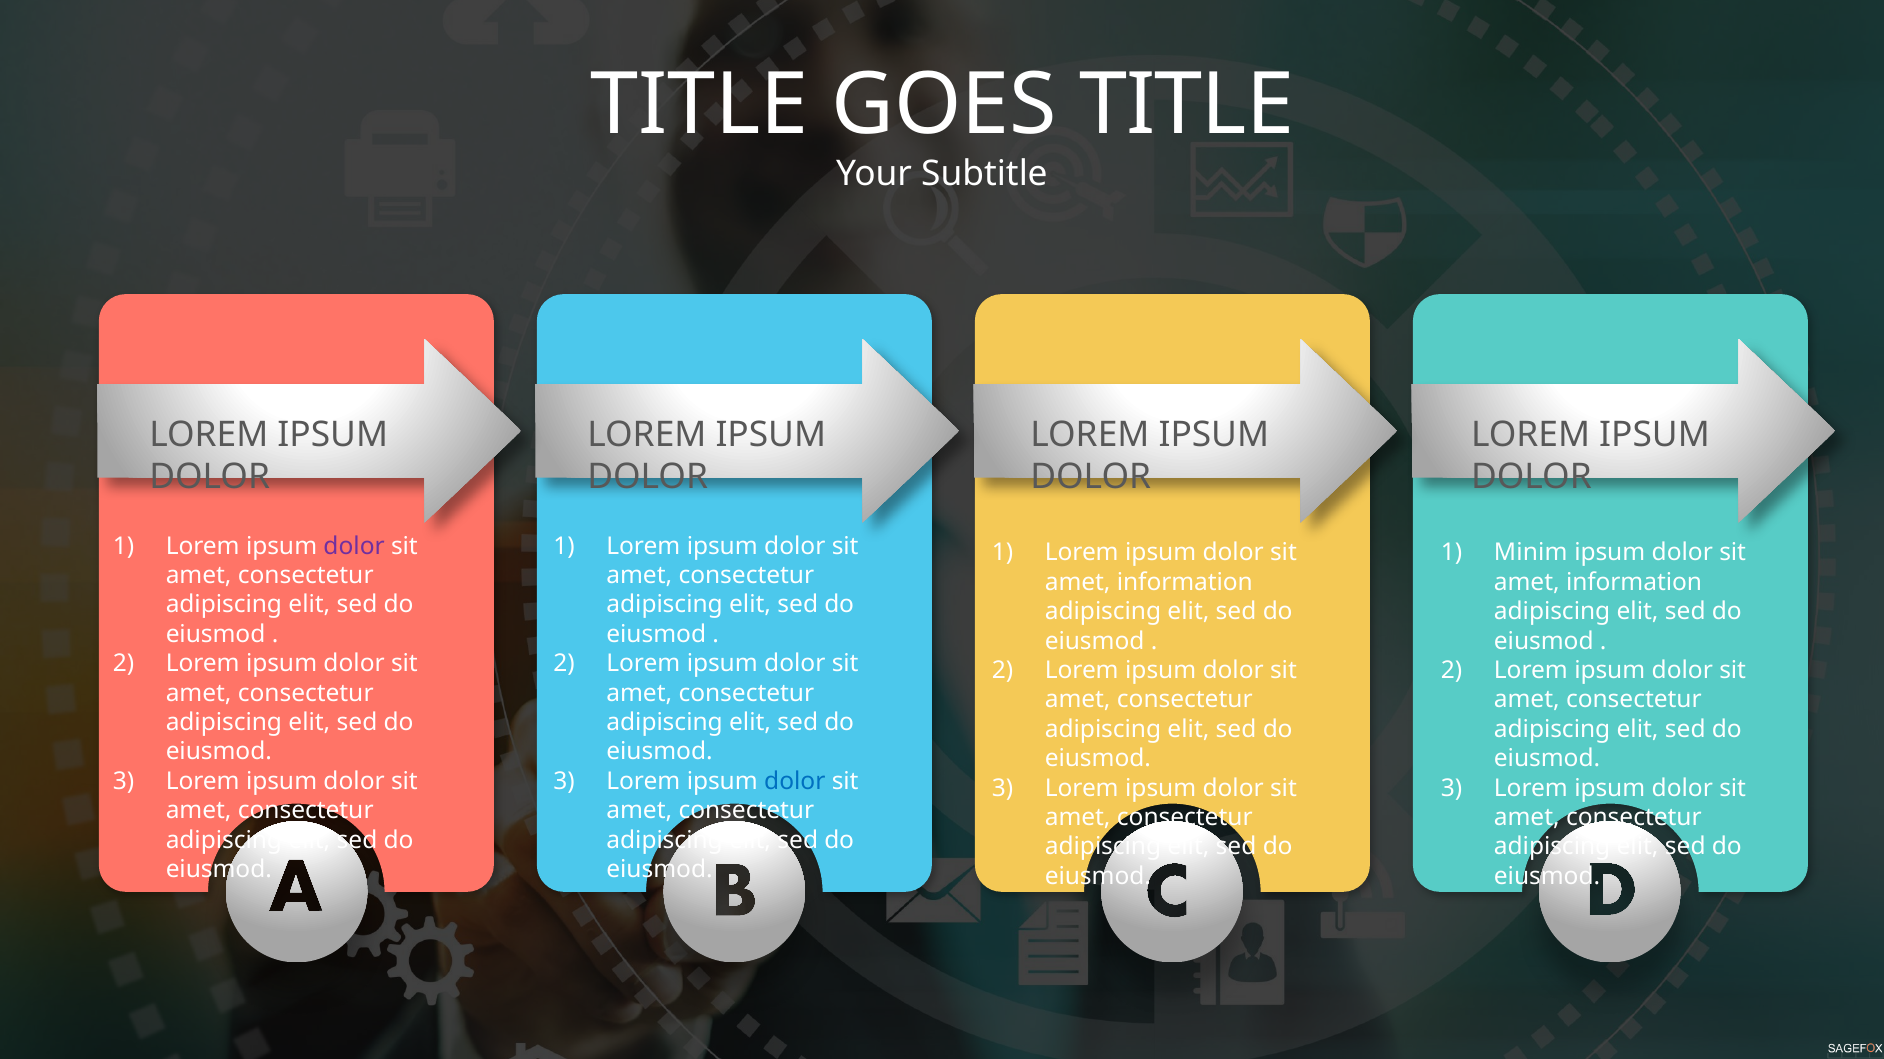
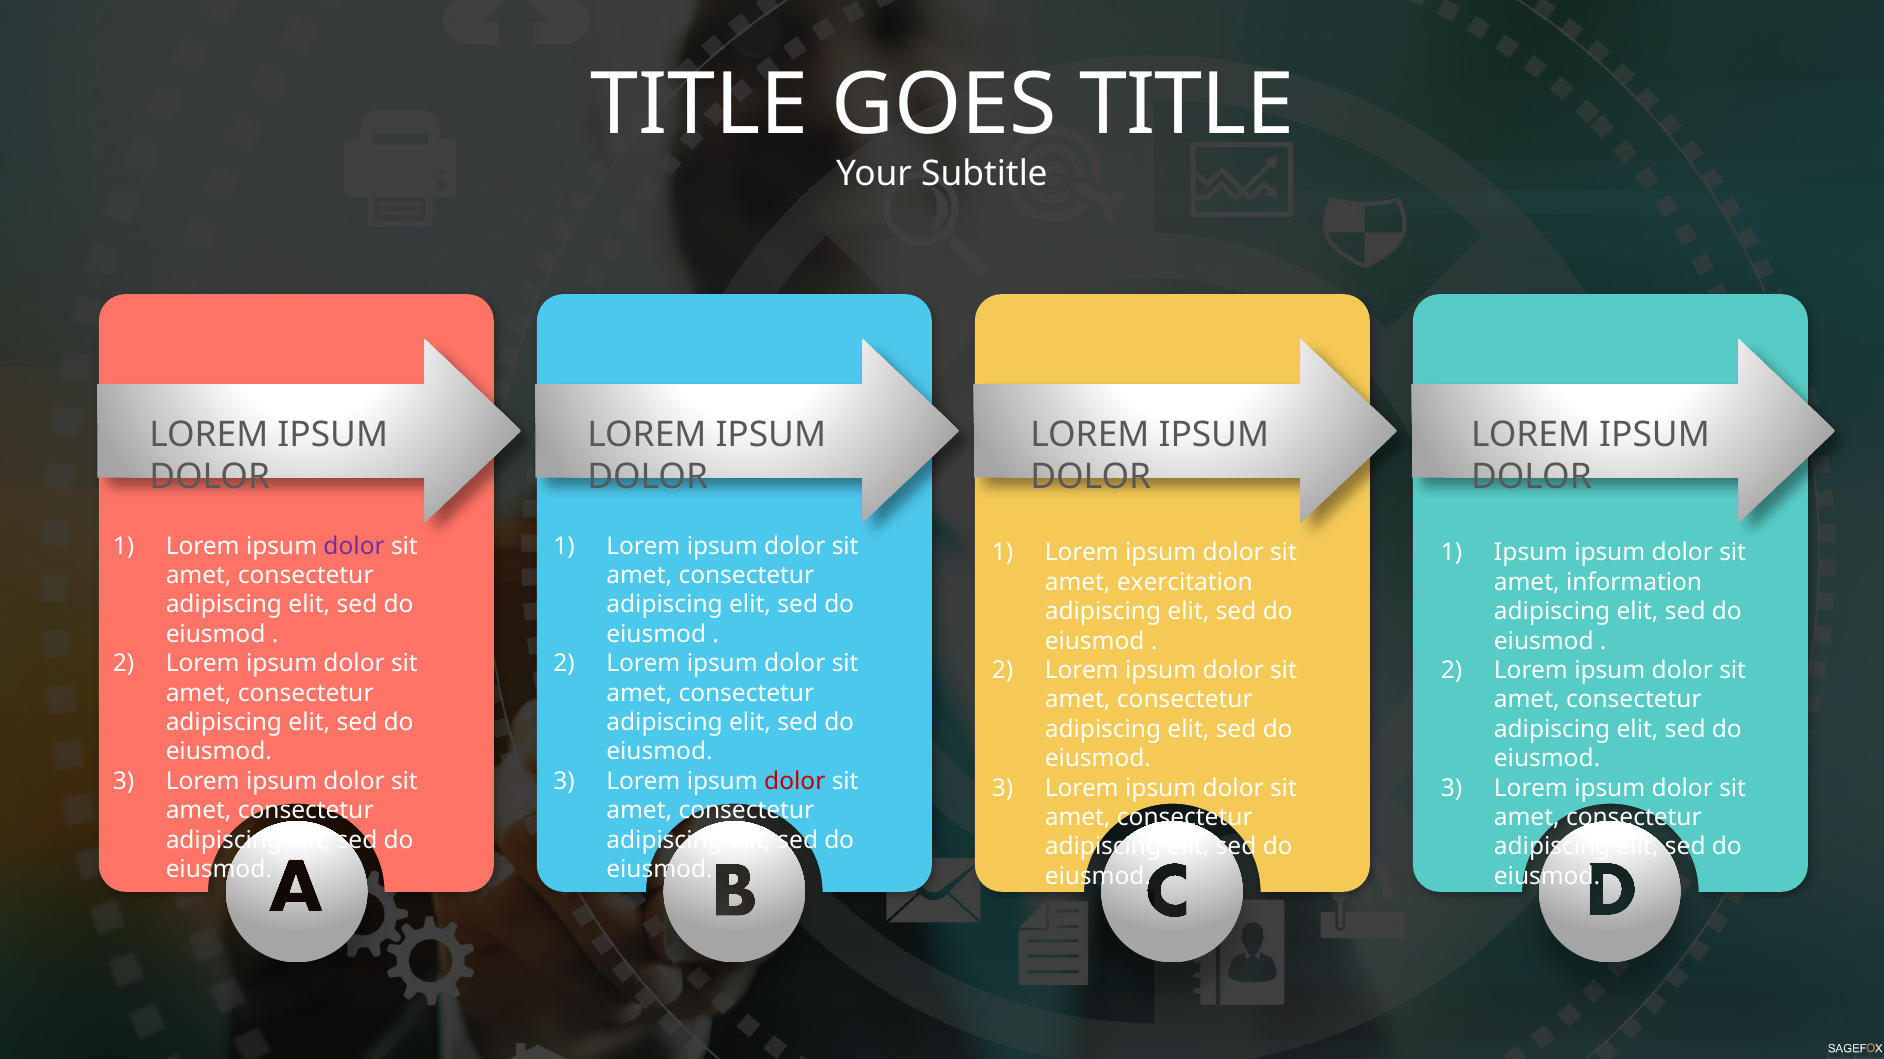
Minim at (1531, 553): Minim -> Ipsum
information at (1185, 583): information -> exercitation
dolor at (795, 782) colour: blue -> red
